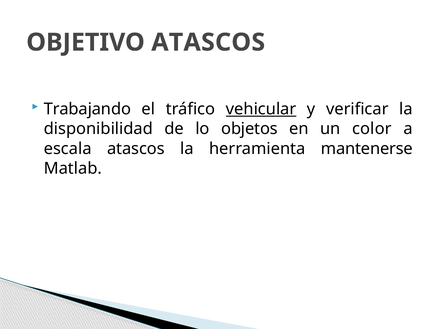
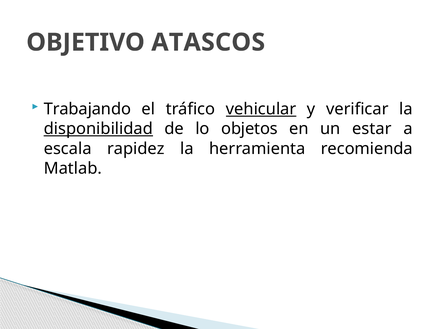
disponibilidad underline: none -> present
color: color -> estar
escala atascos: atascos -> rapidez
mantenerse: mantenerse -> recomienda
